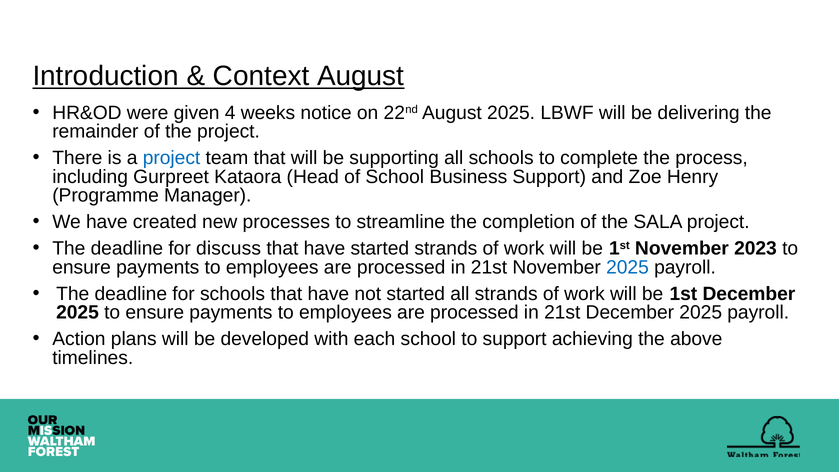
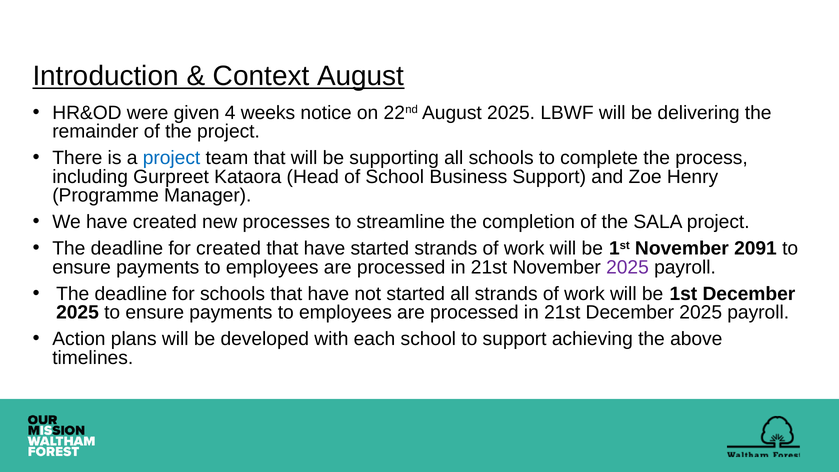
for discuss: discuss -> created
2023: 2023 -> 2091
2025 at (628, 267) colour: blue -> purple
